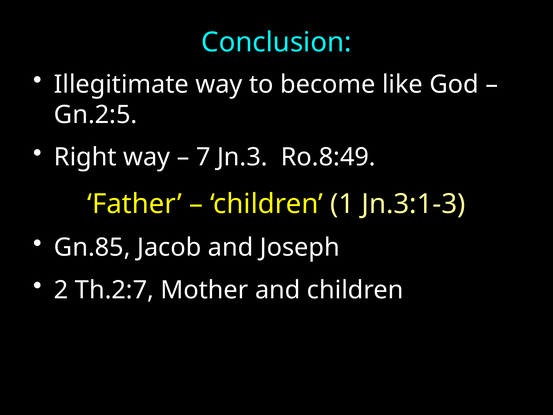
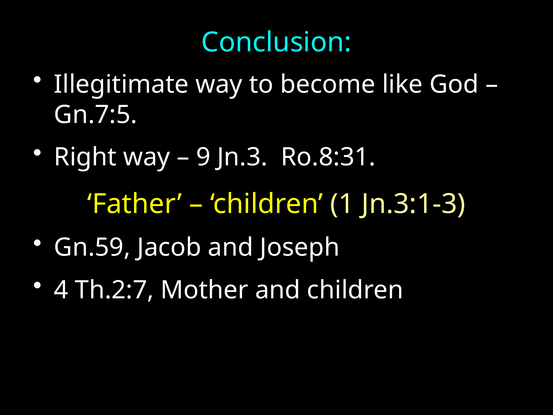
Gn.2:5: Gn.2:5 -> Gn.7:5
7: 7 -> 9
Ro.8:49: Ro.8:49 -> Ro.8:31
Gn.85: Gn.85 -> Gn.59
2: 2 -> 4
